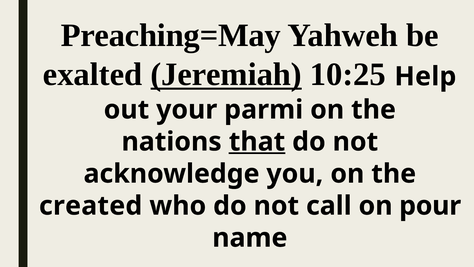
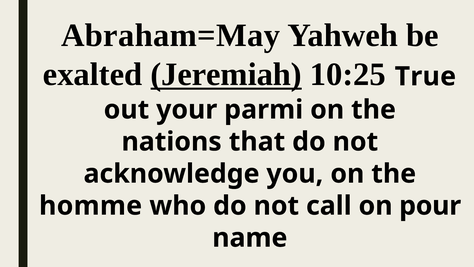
Preaching=May: Preaching=May -> Abraham=May
Help: Help -> True
that underline: present -> none
created: created -> homme
